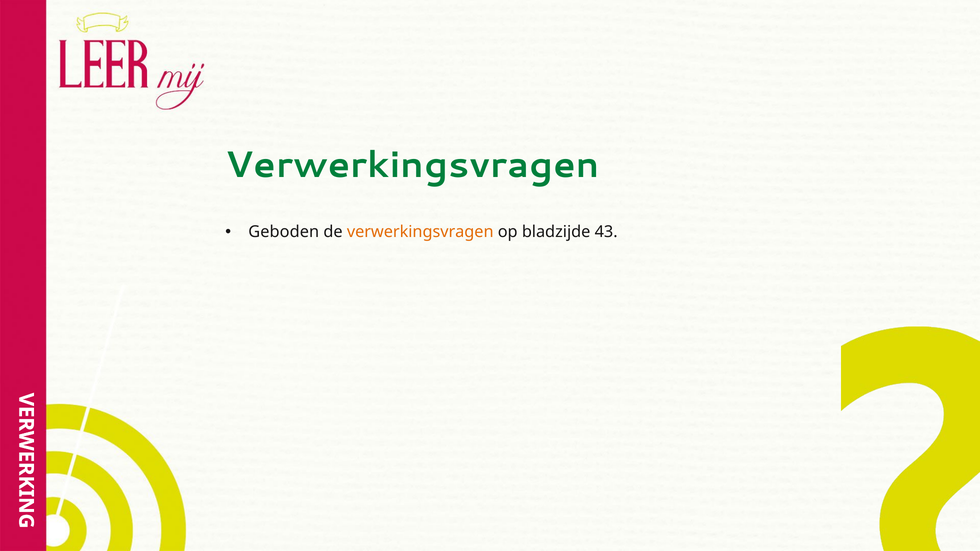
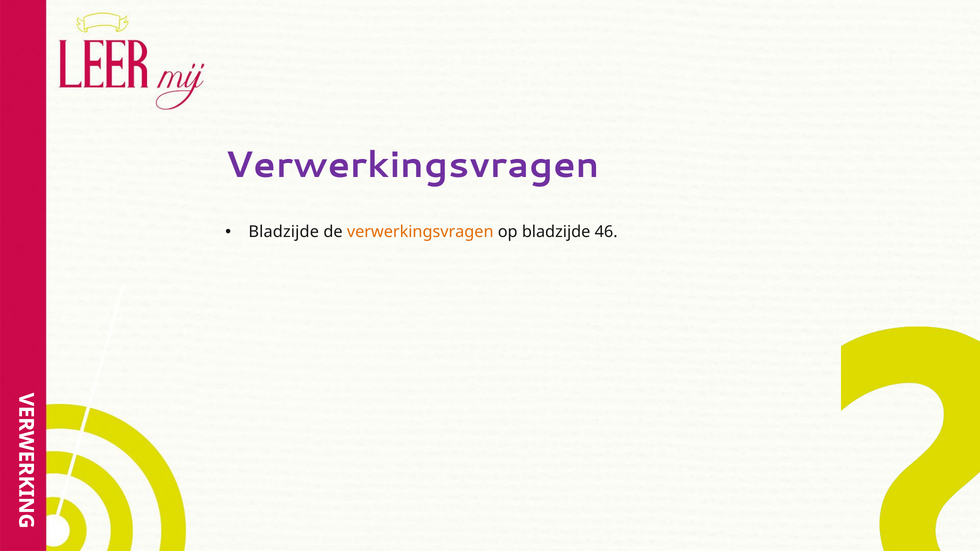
Verwerkingsvragen at (412, 165) colour: green -> purple
Geboden at (284, 232): Geboden -> Bladzijde
43: 43 -> 46
